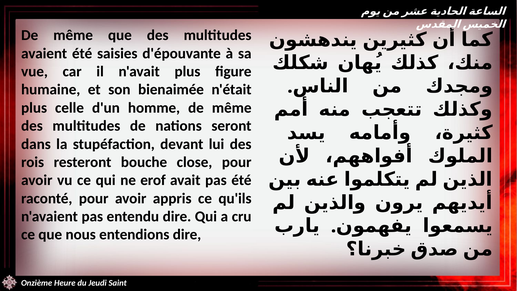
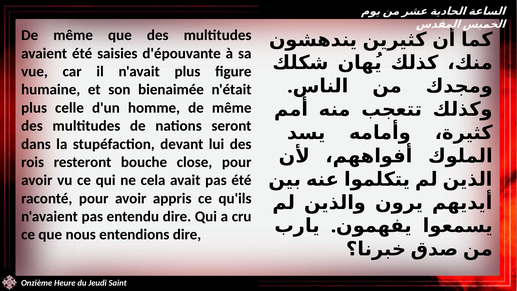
erof: erof -> cela
